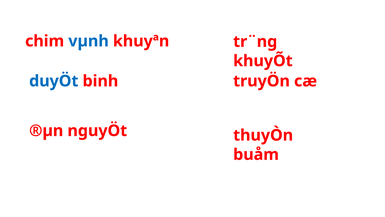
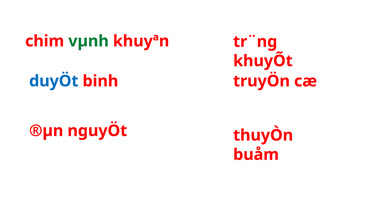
vµnh colour: blue -> green
